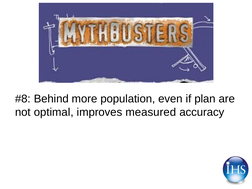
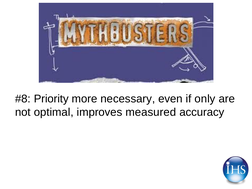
Behind: Behind -> Priority
population: population -> necessary
plan: plan -> only
